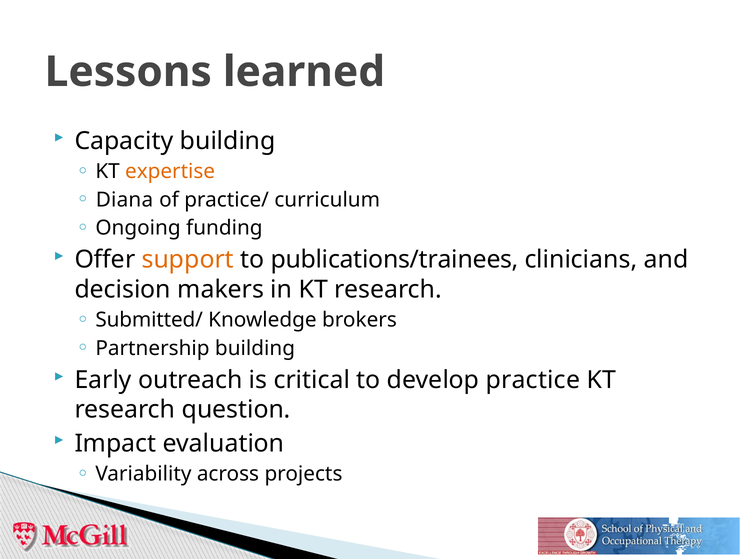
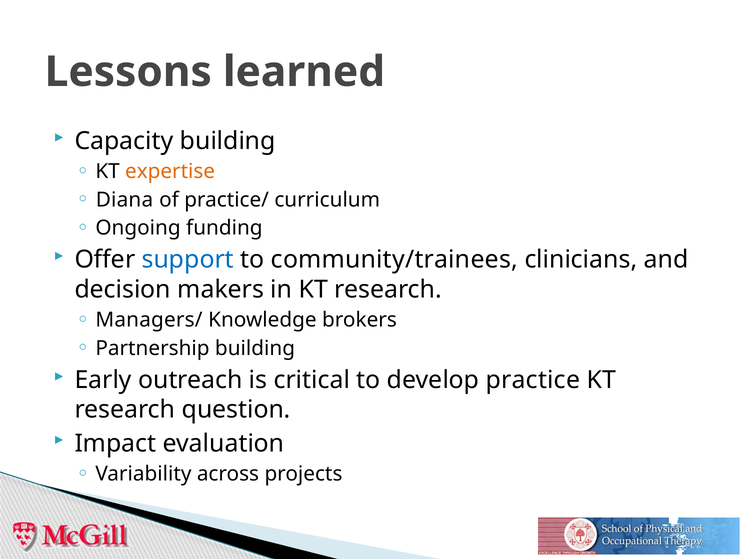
support colour: orange -> blue
publications/trainees: publications/trainees -> community/trainees
Submitted/: Submitted/ -> Managers/
